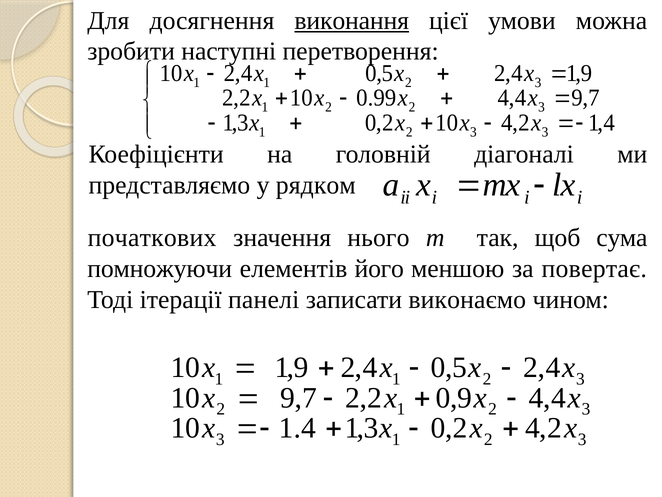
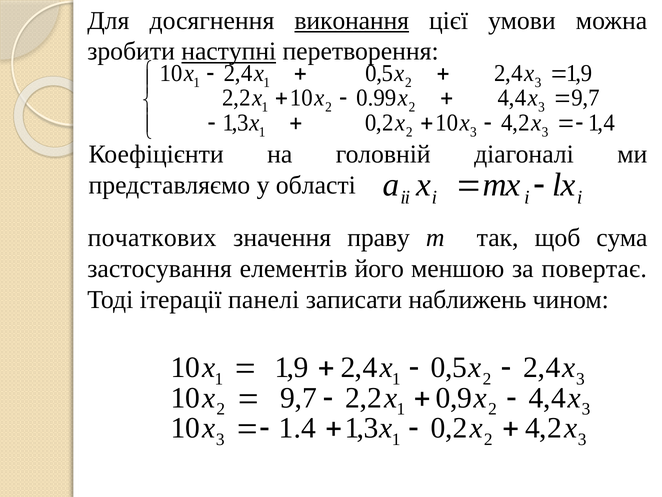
наступні underline: none -> present
рядком: рядком -> області
нього: нього -> праву
помножуючи: помножуючи -> застосування
виконаємо: виконаємо -> наближень
